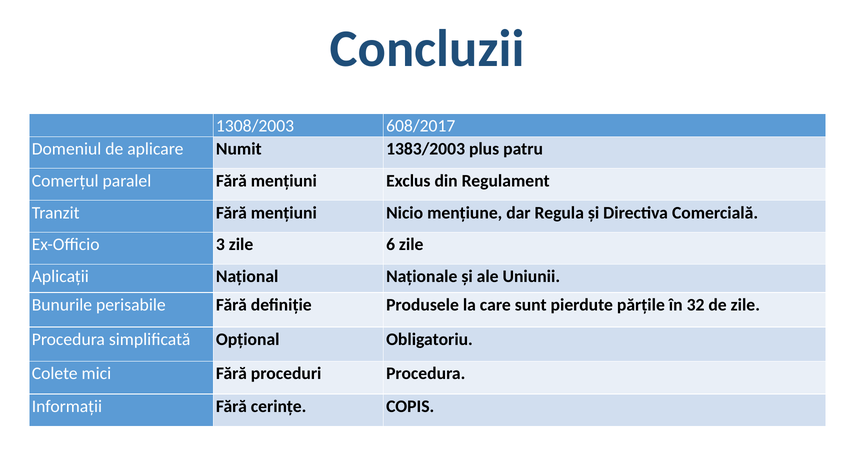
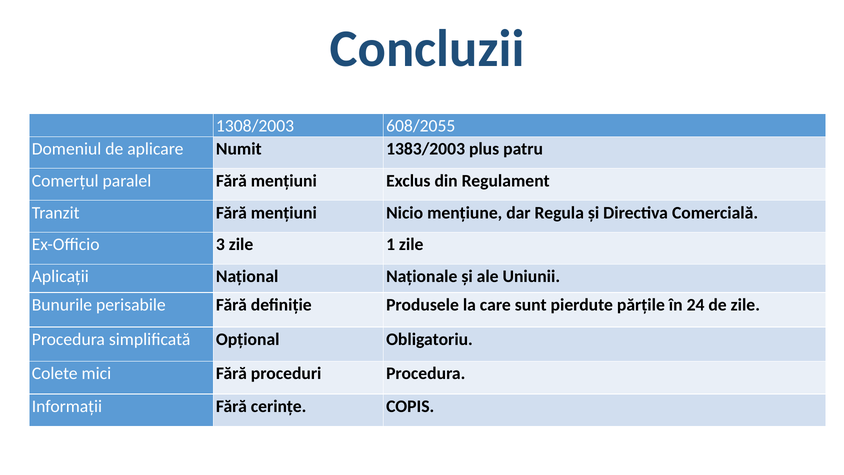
608/2017: 608/2017 -> 608/2055
6: 6 -> 1
32: 32 -> 24
